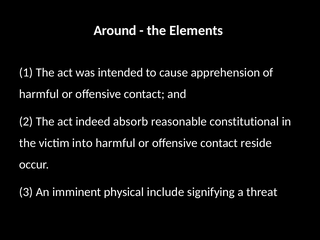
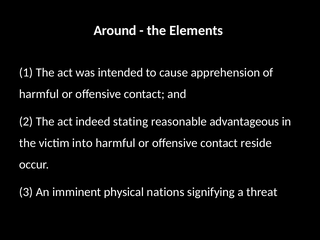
absorb: absorb -> stating
constitutional: constitutional -> advantageous
include: include -> nations
